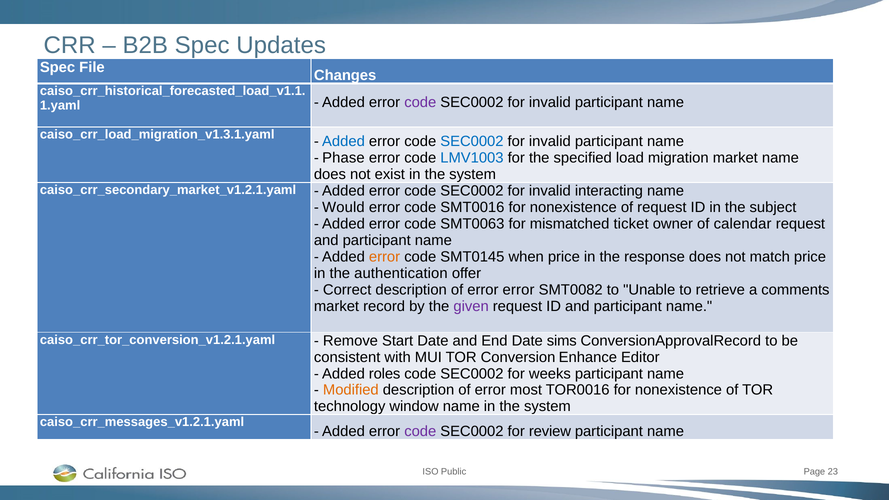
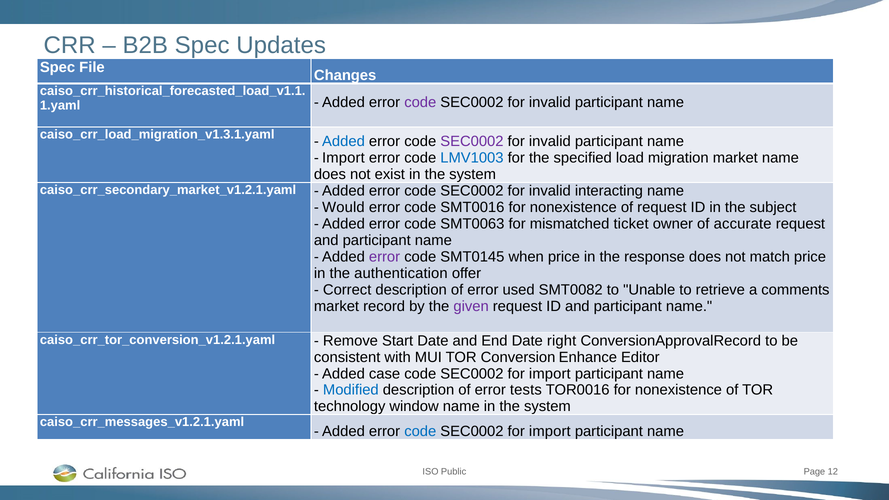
SEC0002 at (472, 142) colour: blue -> purple
Phase at (343, 158): Phase -> Import
calendar: calendar -> accurate
error at (385, 257) colour: orange -> purple
error error: error -> used
sims: sims -> right
roles: roles -> case
weeks at (550, 374): weeks -> import
Modified colour: orange -> blue
most: most -> tests
code at (420, 431) colour: purple -> blue
review at (550, 431): review -> import
23: 23 -> 12
